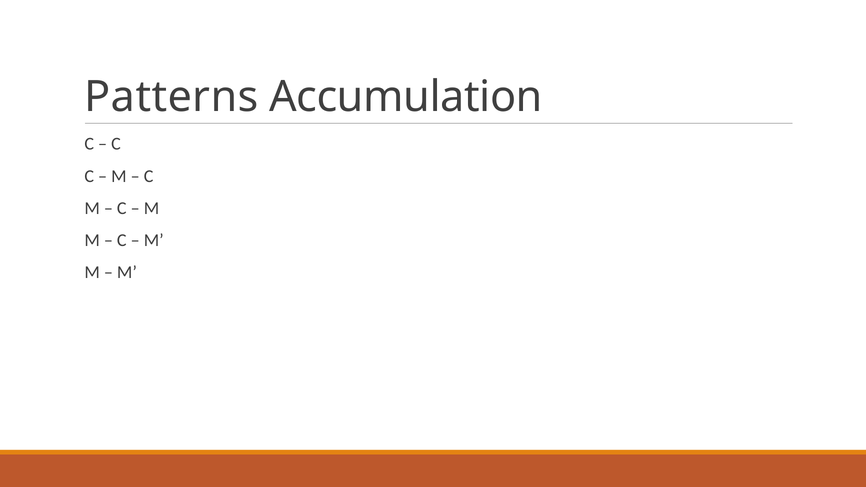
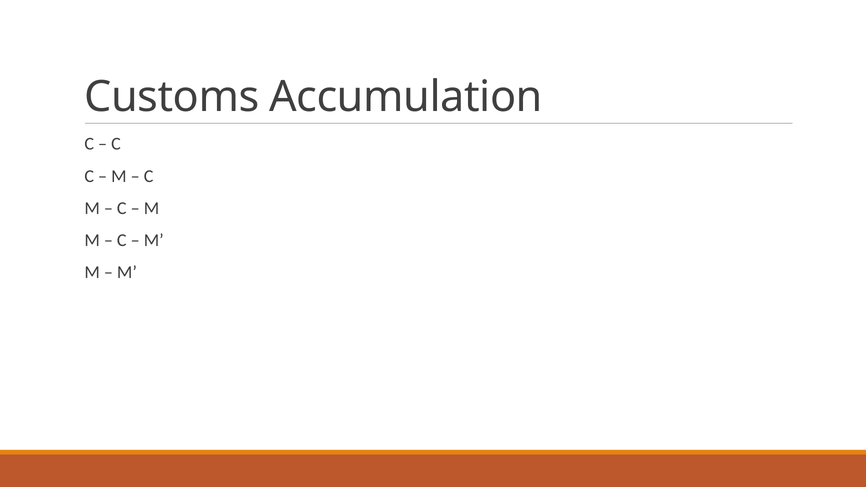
Patterns: Patterns -> Customs
